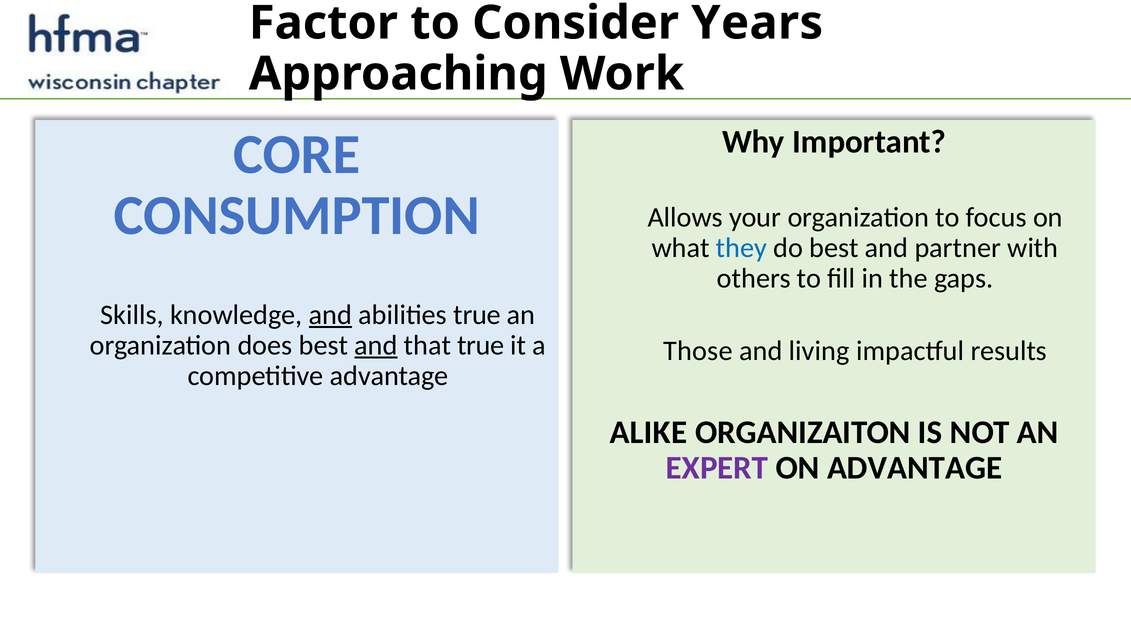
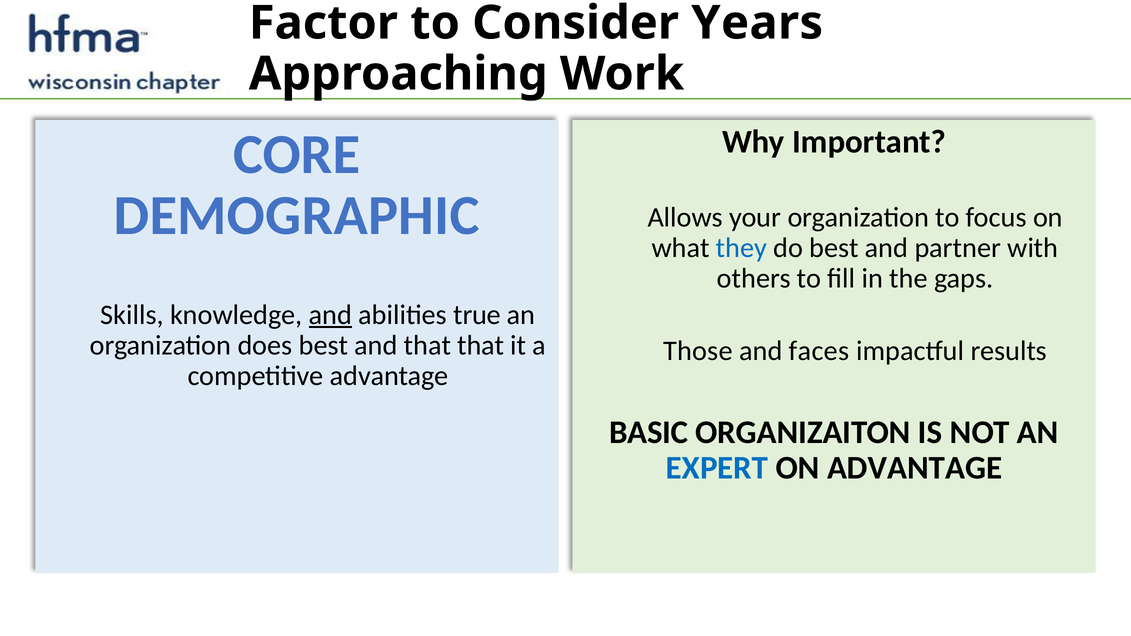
CONSUMPTION: CONSUMPTION -> DEMOGRAPHIC
and at (376, 345) underline: present -> none
that true: true -> that
living: living -> faces
ALIKE: ALIKE -> BASIC
EXPERT colour: purple -> blue
